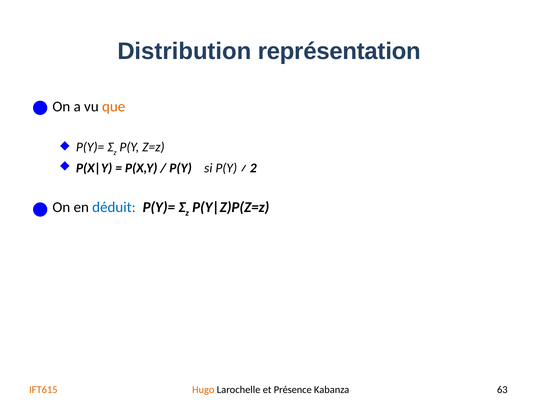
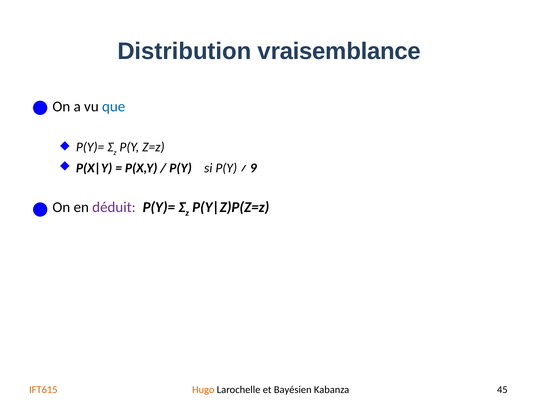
représentation: représentation -> vraisemblance
que colour: orange -> blue
2: 2 -> 9
déduit colour: blue -> purple
Présence: Présence -> Bayésien
63: 63 -> 45
